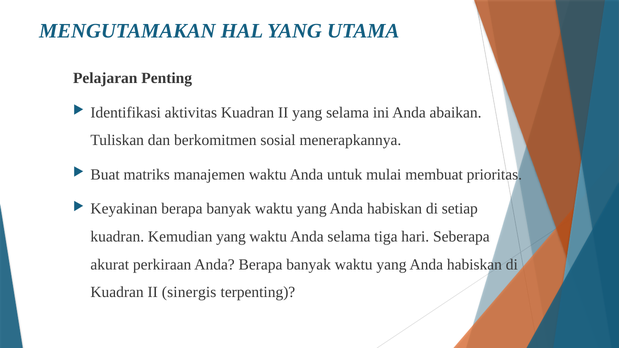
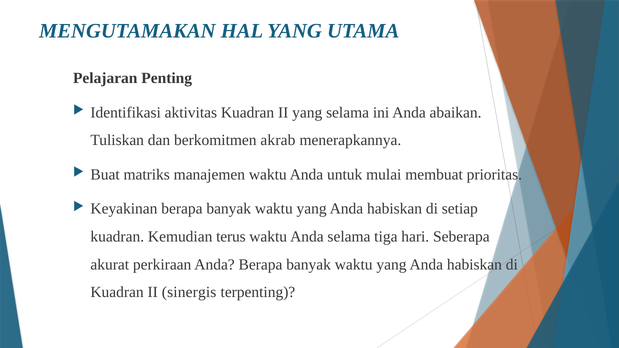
sosial: sosial -> akrab
Kemudian yang: yang -> terus
